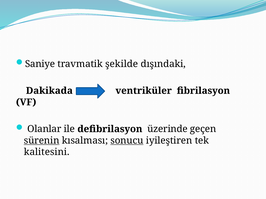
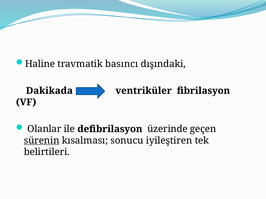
Saniye: Saniye -> Haline
şekilde: şekilde -> basıncı
sonucu underline: present -> none
kalitesini: kalitesini -> belirtileri
